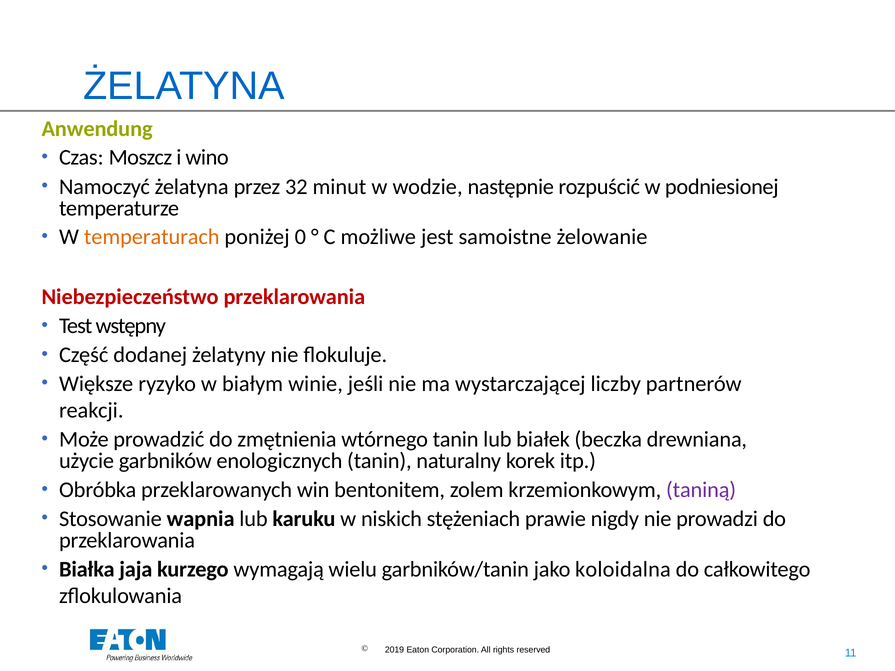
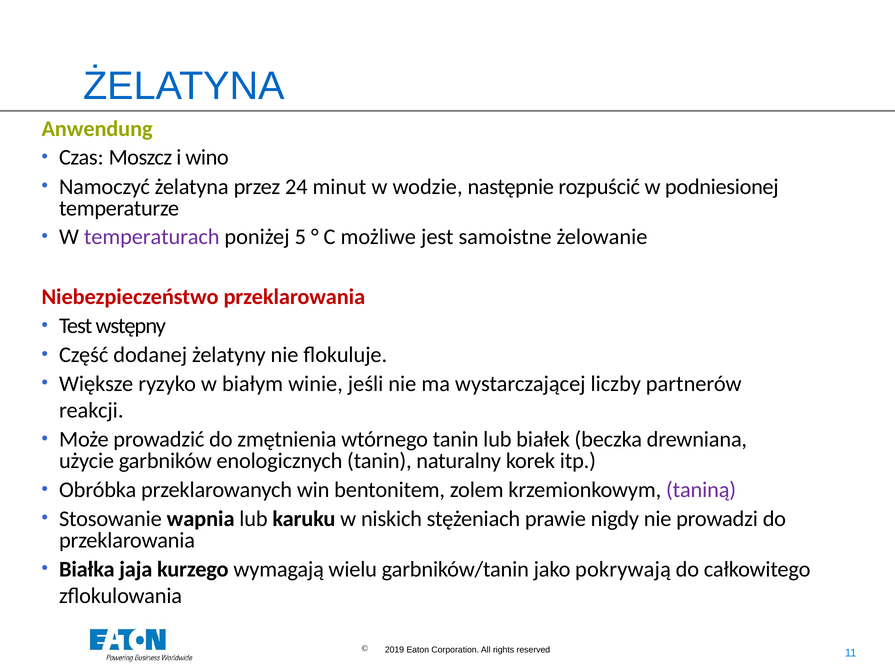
32: 32 -> 24
temperaturach colour: orange -> purple
0: 0 -> 5
koloidalna: koloidalna -> pokrywają
